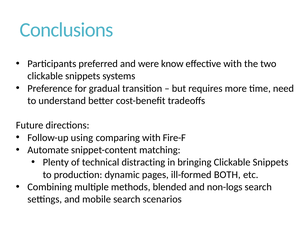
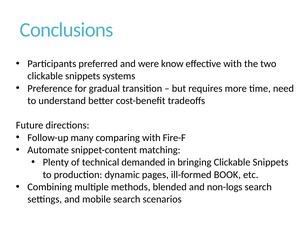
using: using -> many
distracting: distracting -> demanded
BOTH: BOTH -> BOOK
